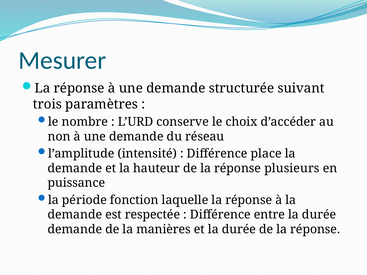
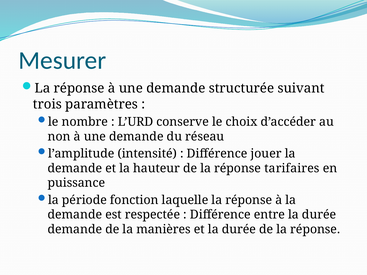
place: place -> jouer
plusieurs: plusieurs -> tarifaires
